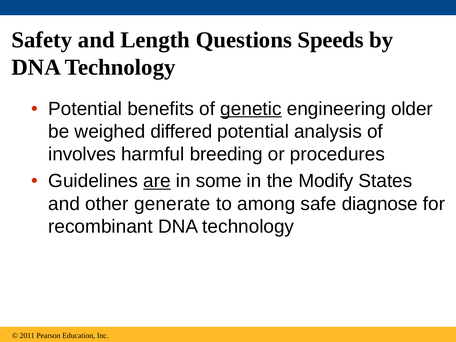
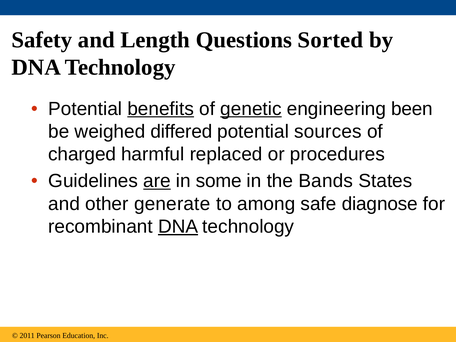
Speeds: Speeds -> Sorted
benefits underline: none -> present
older: older -> been
analysis: analysis -> sources
involves: involves -> charged
breeding: breeding -> replaced
Modify: Modify -> Bands
DNA at (178, 227) underline: none -> present
